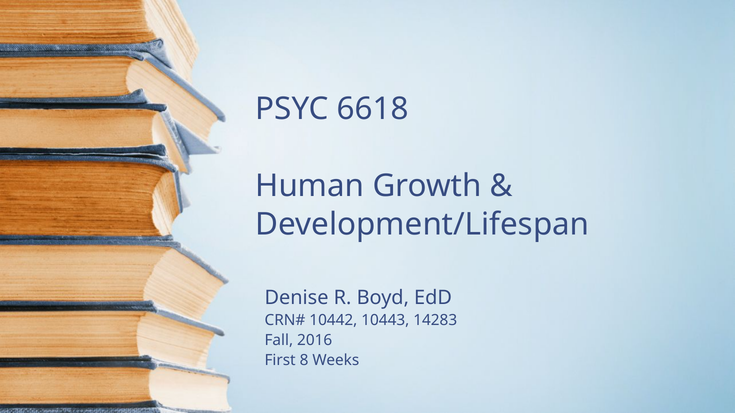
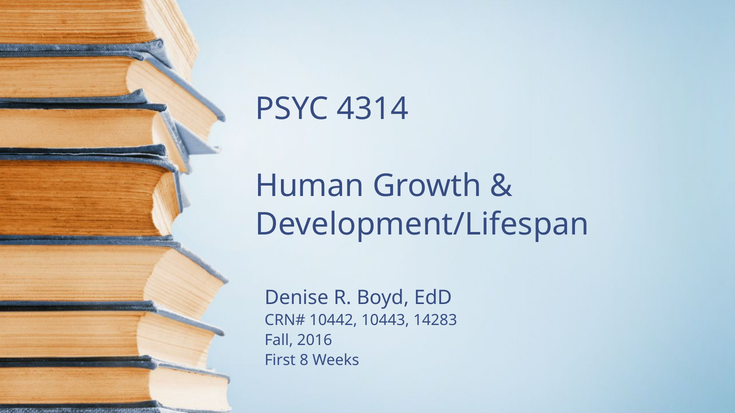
6618: 6618 -> 4314
